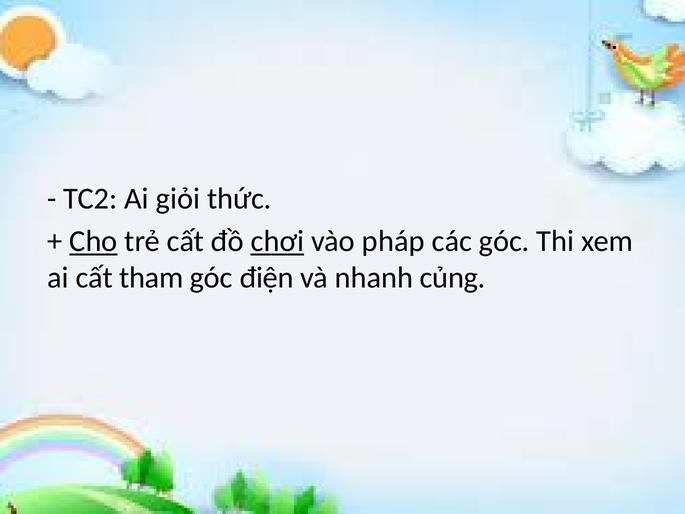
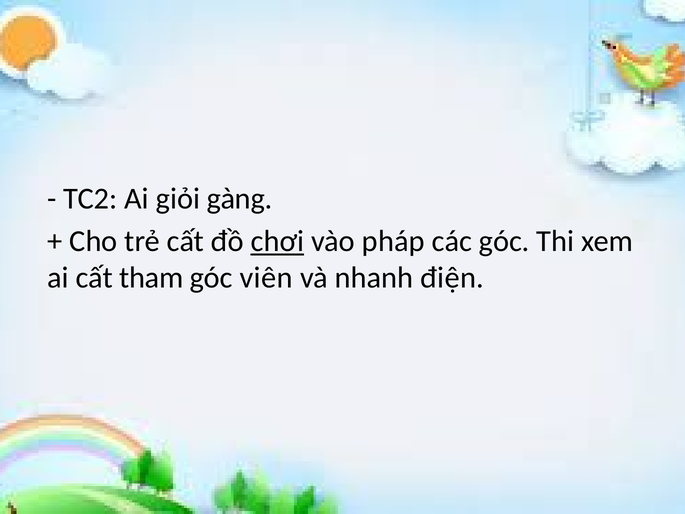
thức: thức -> gàng
Cho underline: present -> none
điện: điện -> viên
củng: củng -> điện
